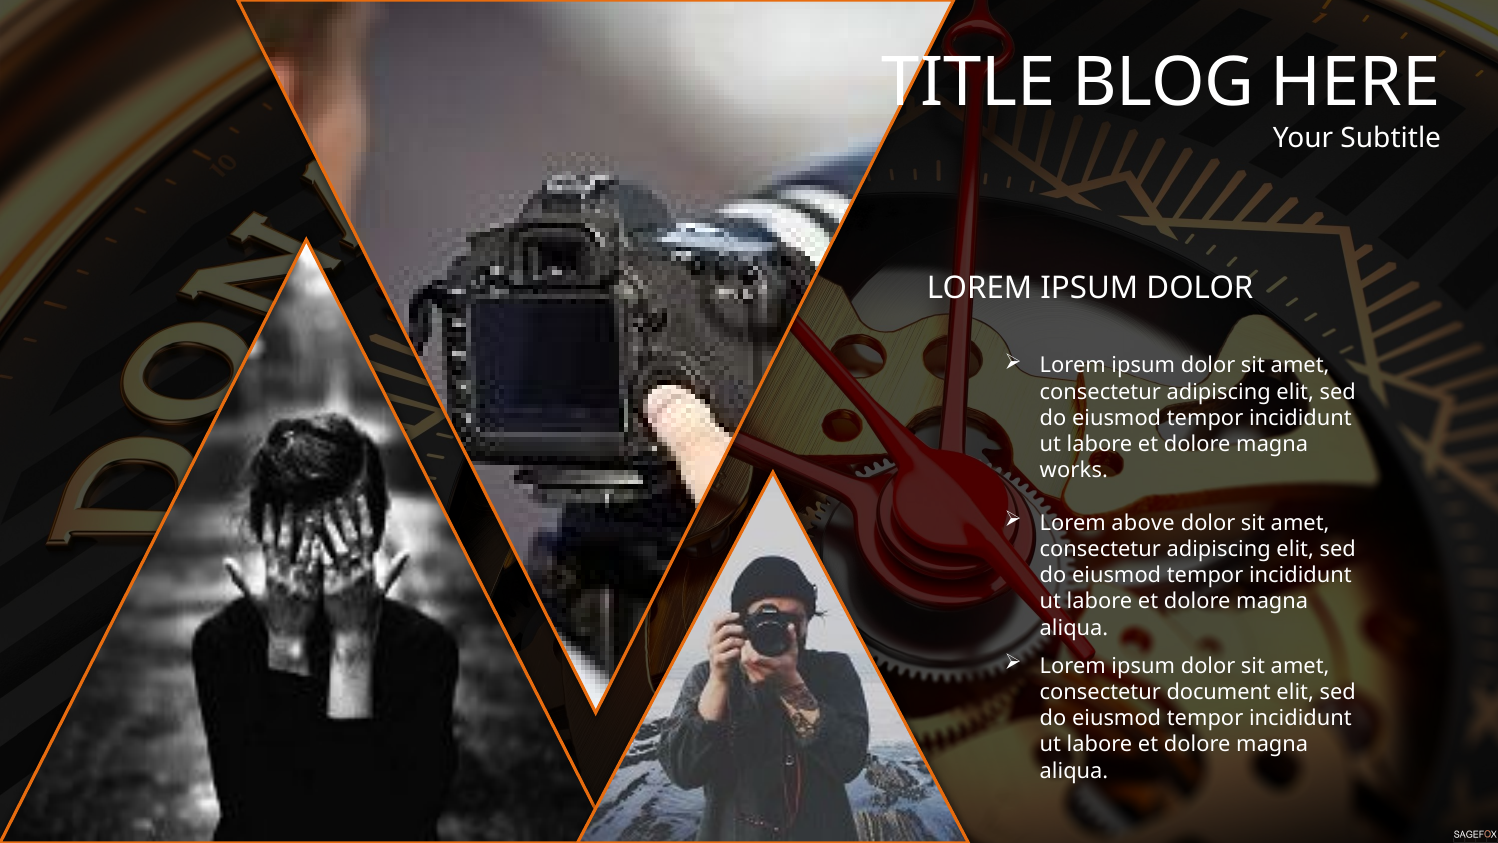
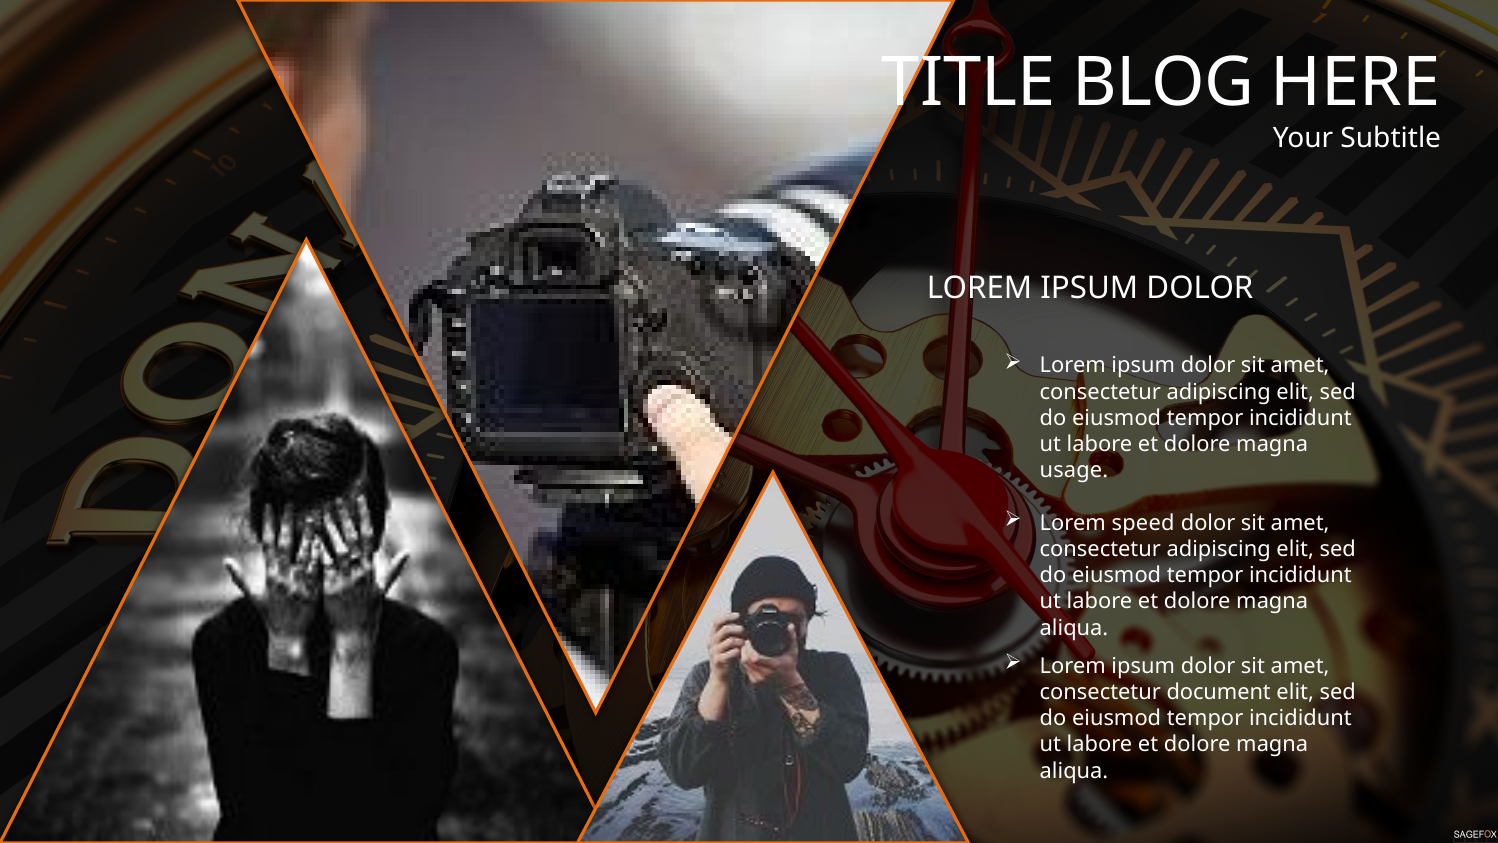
works: works -> usage
above: above -> speed
